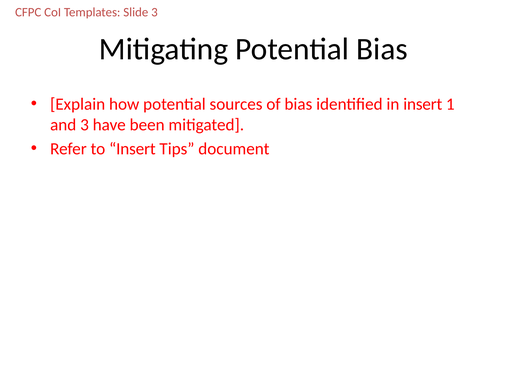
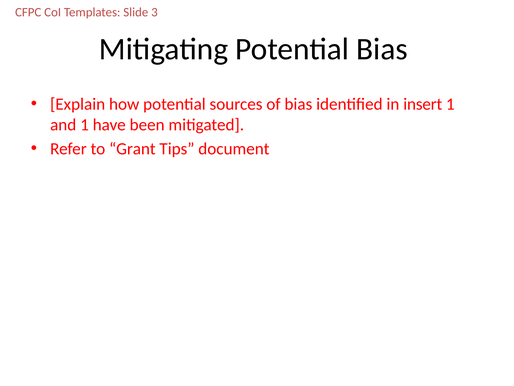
and 3: 3 -> 1
to Insert: Insert -> Grant
